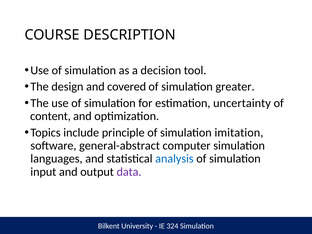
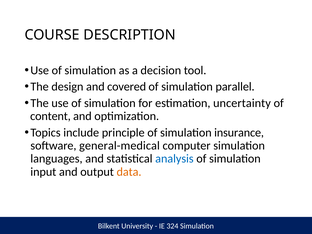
greater: greater -> parallel
imitation: imitation -> insurance
general-abstract: general-abstract -> general-medical
data colour: purple -> orange
